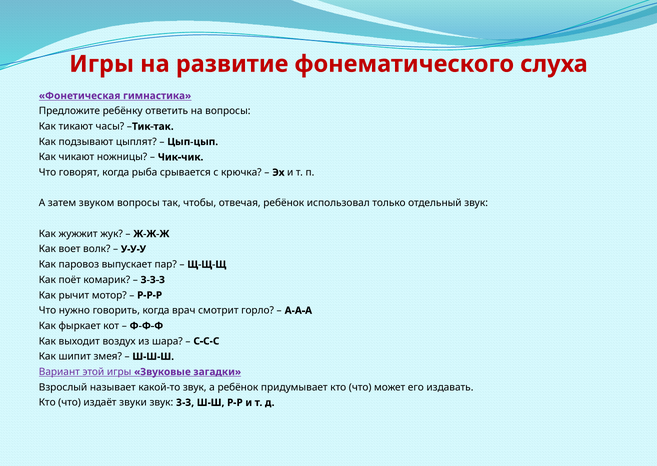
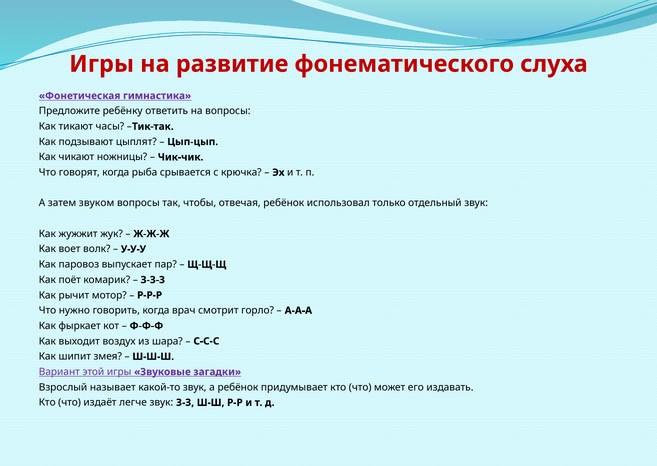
звуки: звуки -> легче
